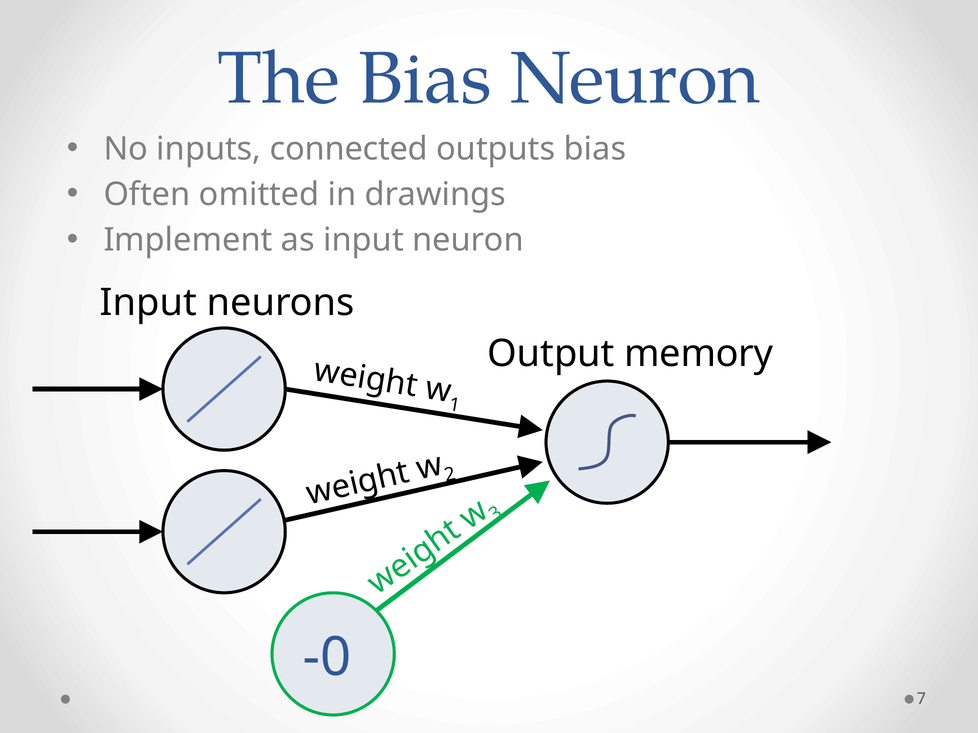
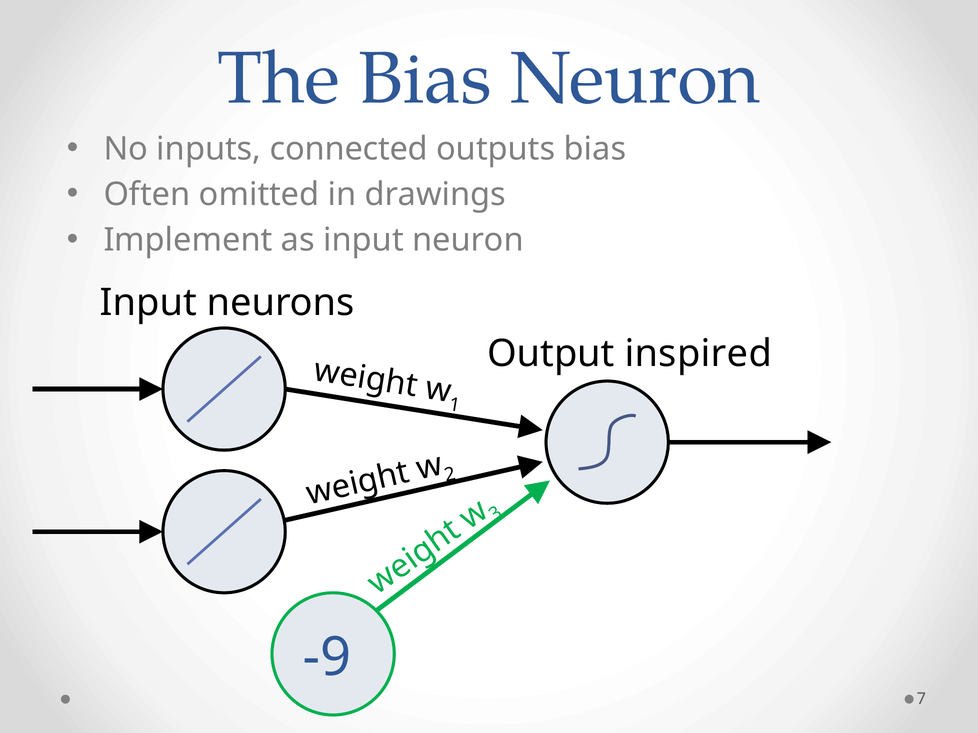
memory: memory -> inspired
-0: -0 -> -9
